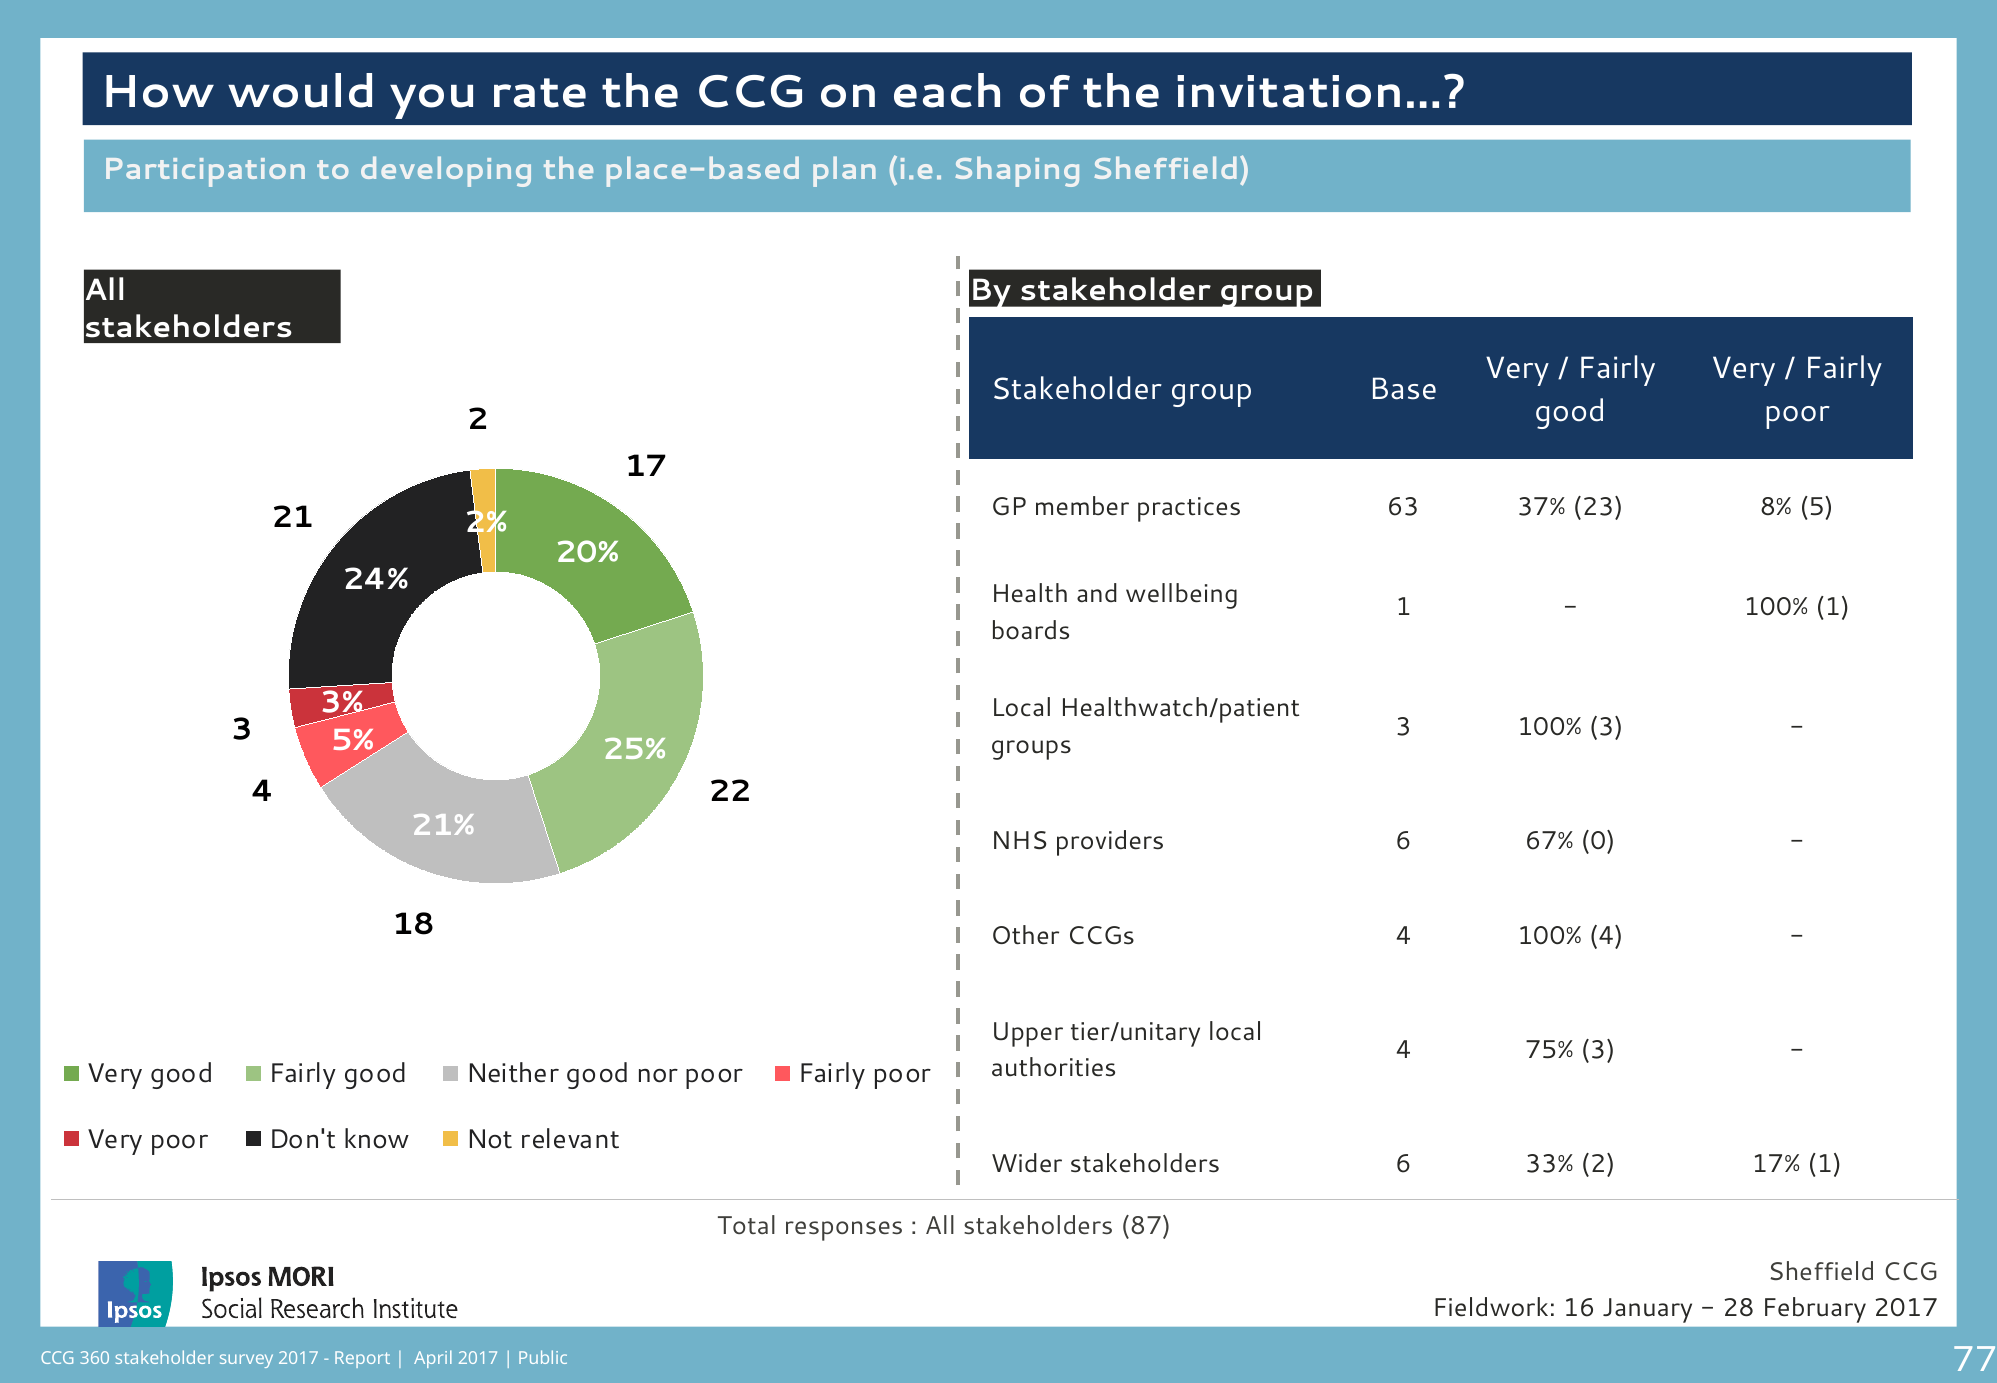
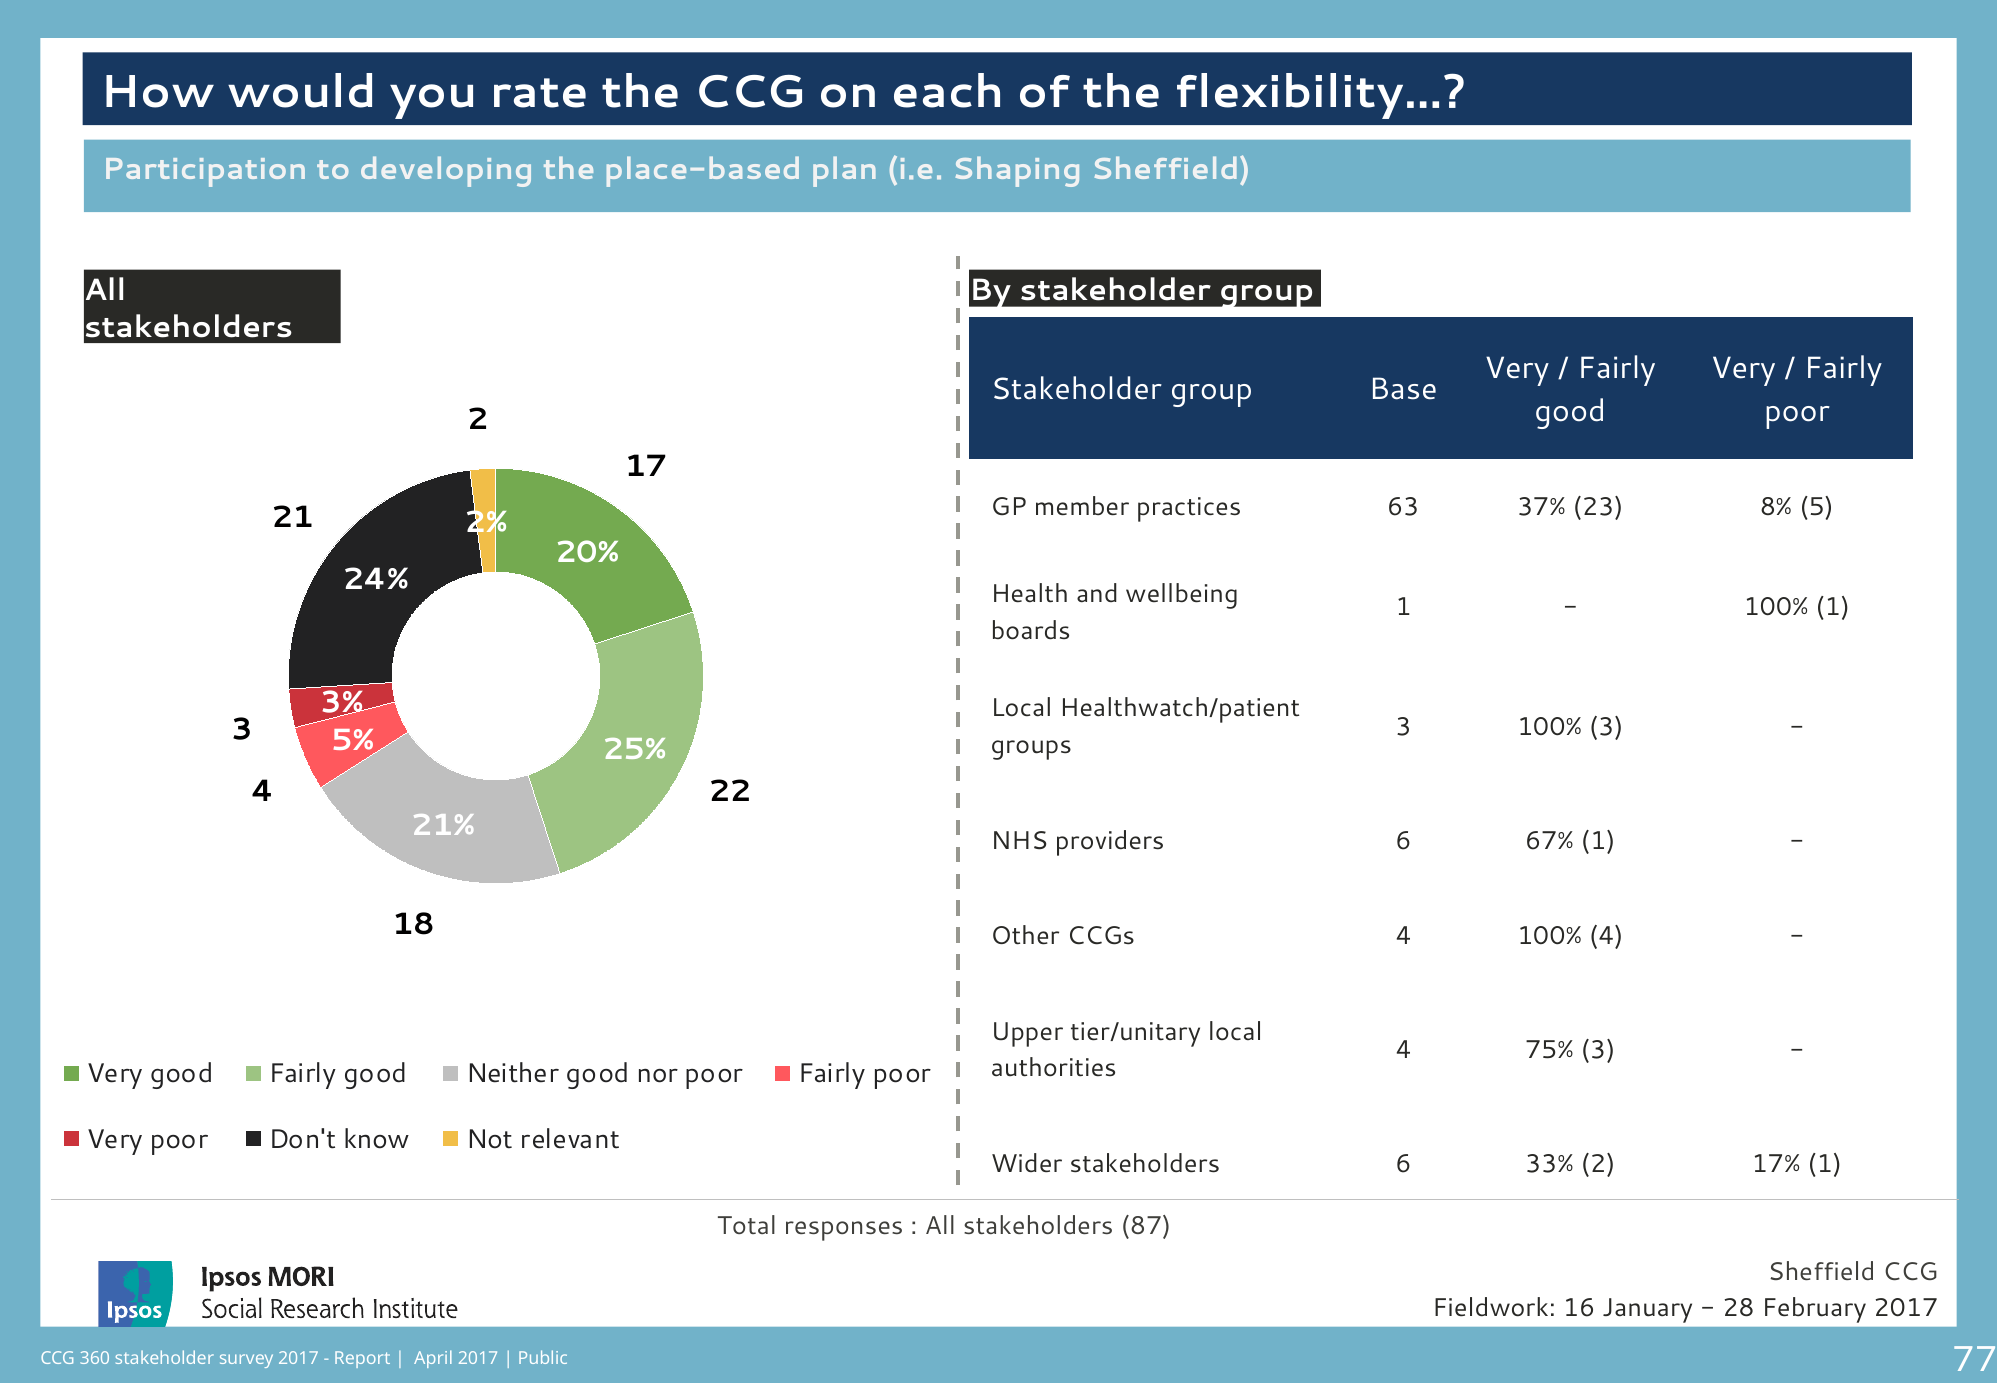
invitation…: invitation… -> flexibility…
67% 0: 0 -> 1
